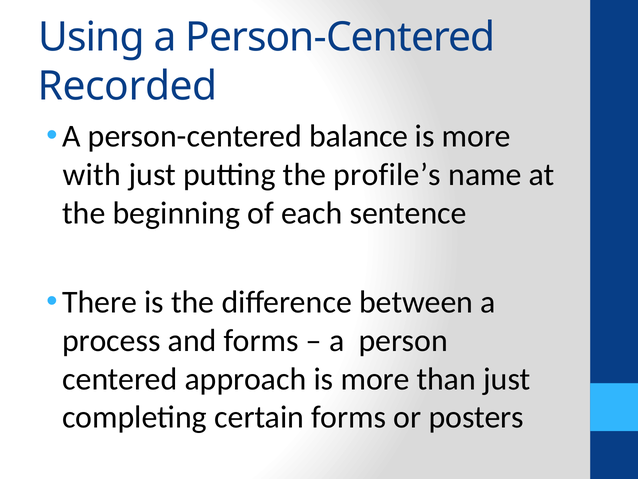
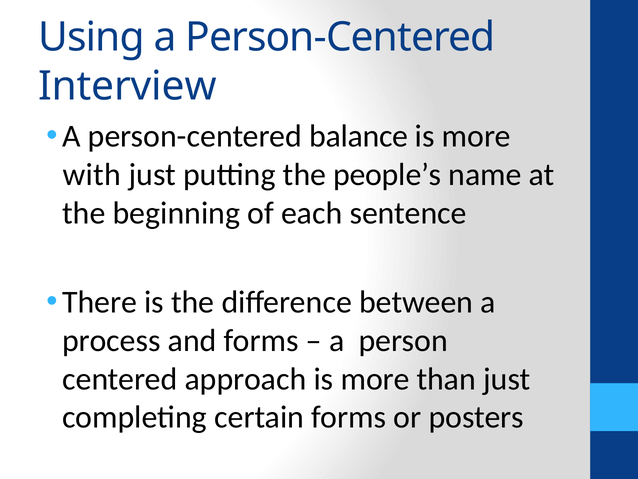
Recorded: Recorded -> Interview
profile’s: profile’s -> people’s
